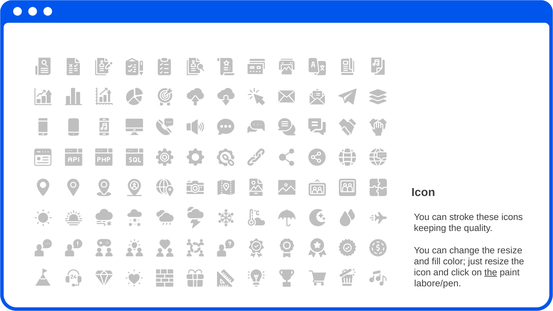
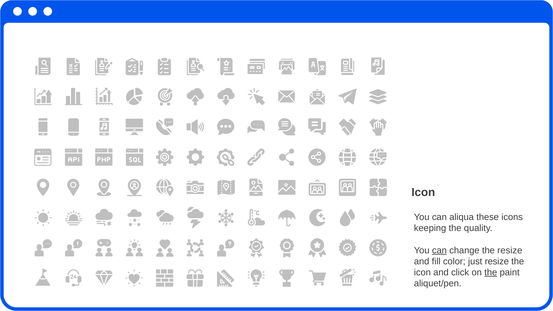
stroke: stroke -> aliqua
can at (439, 250) underline: none -> present
labore/pen: labore/pen -> aliquet/pen
